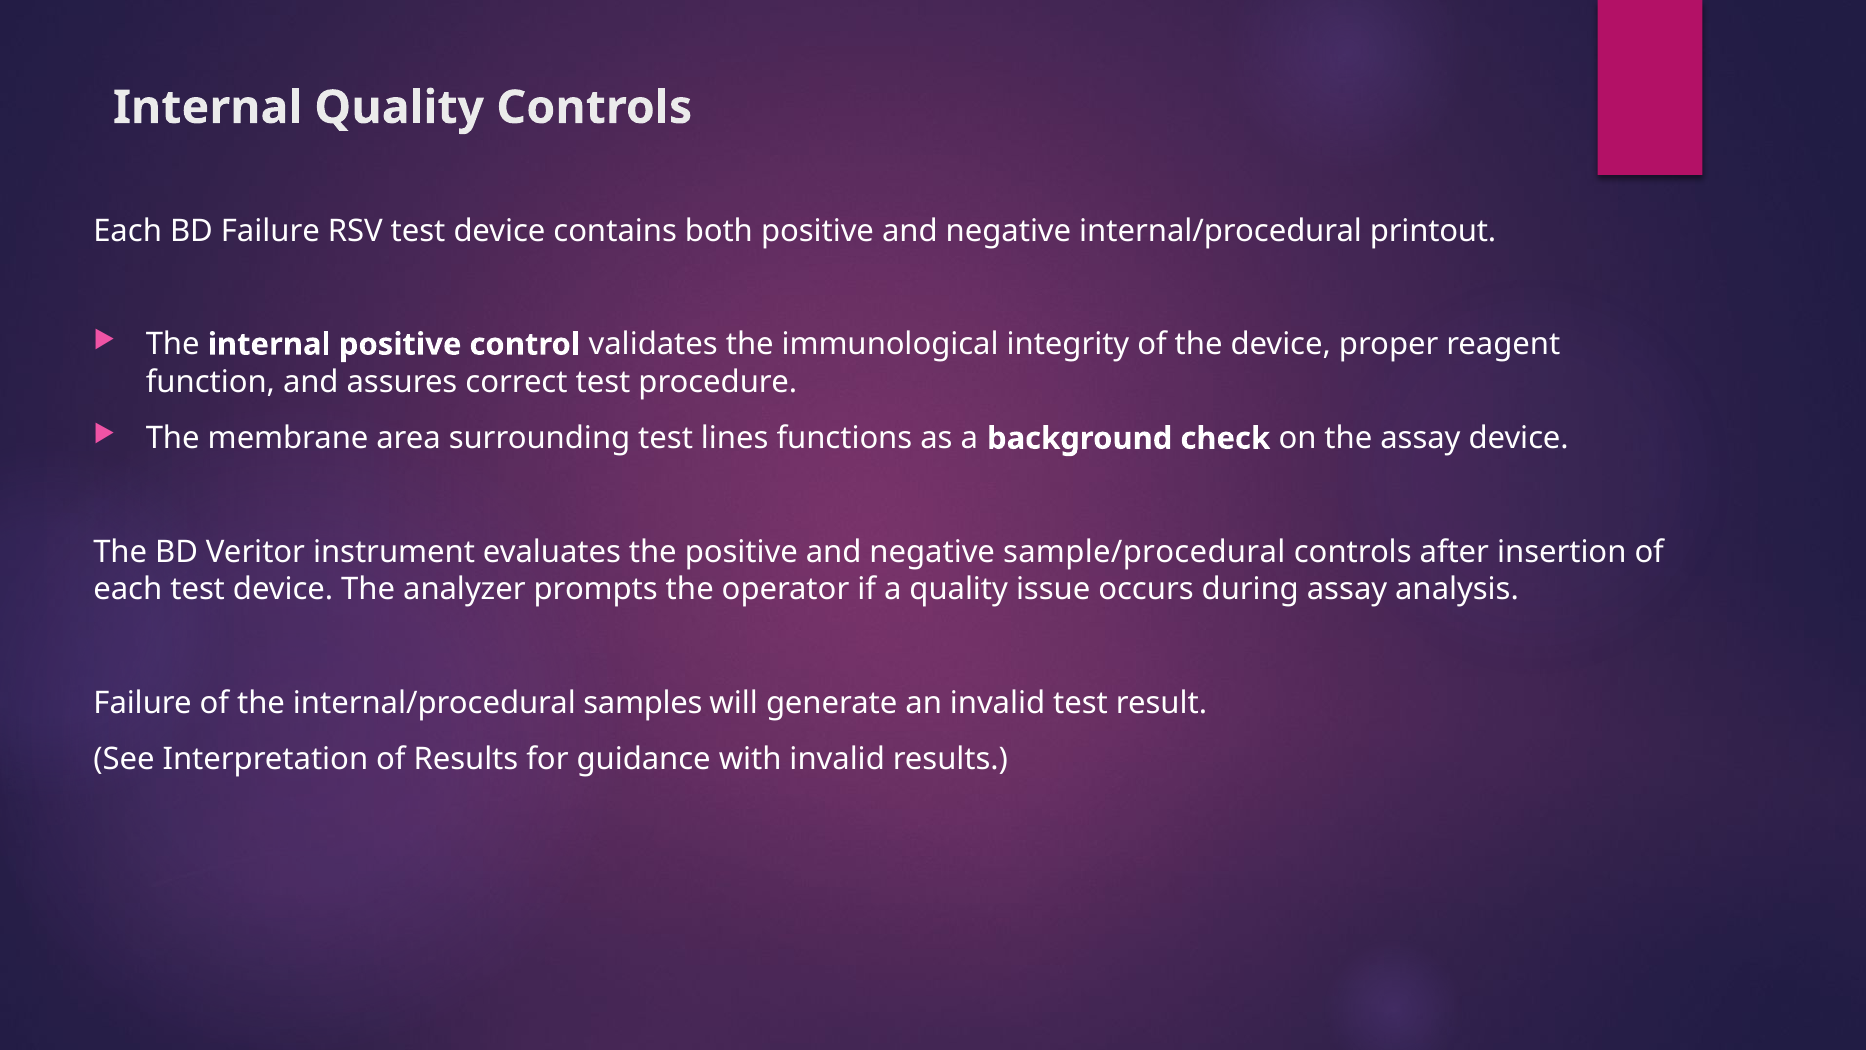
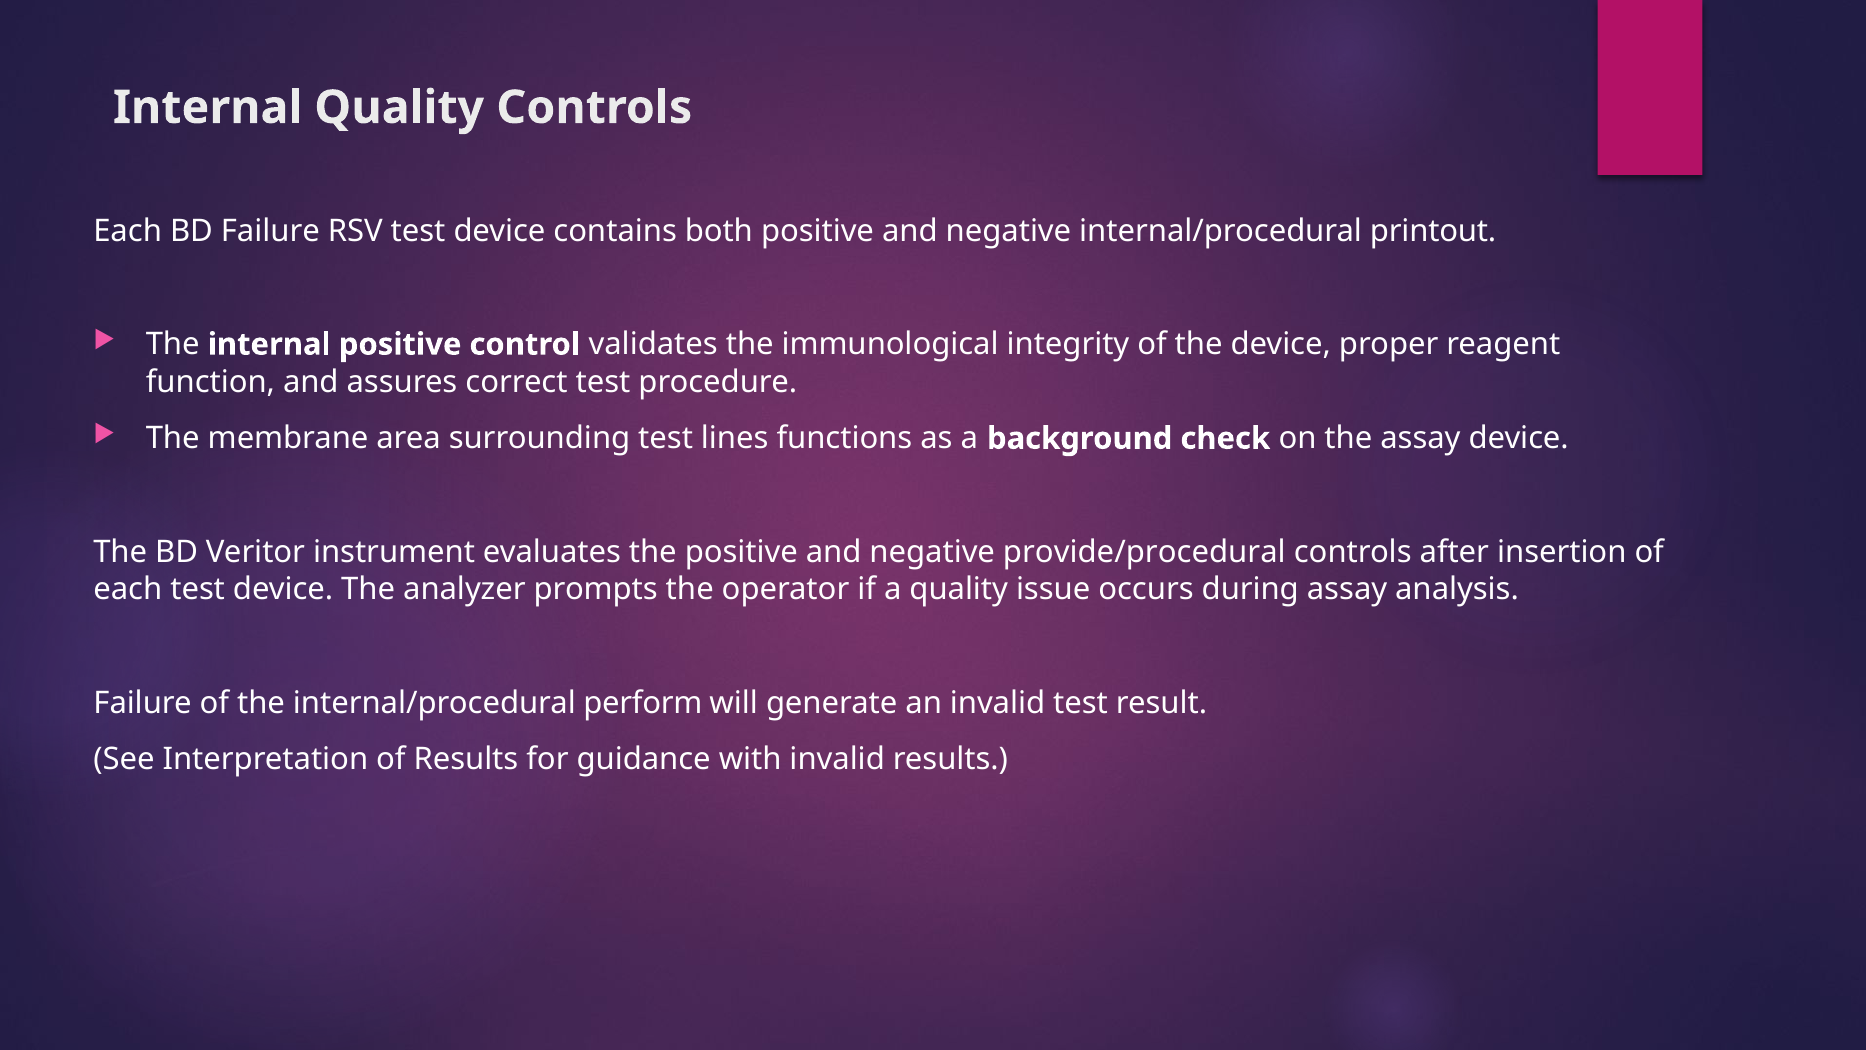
sample/procedural: sample/procedural -> provide/procedural
samples: samples -> perform
